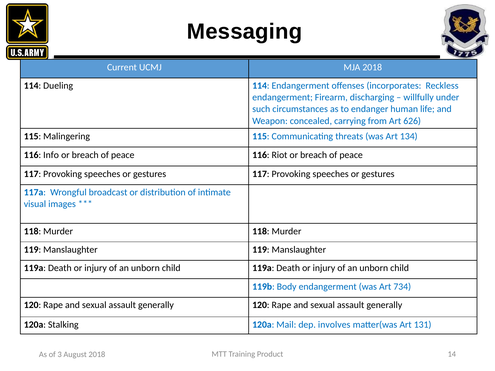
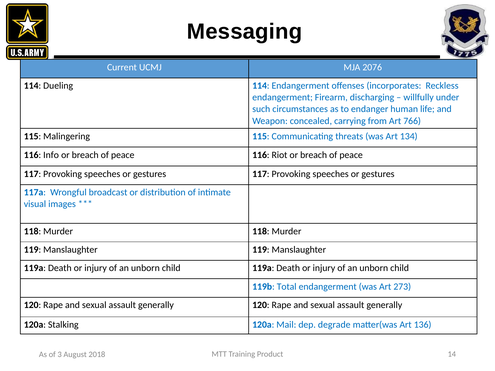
MJA 2018: 2018 -> 2076
626: 626 -> 766
Body: Body -> Total
734: 734 -> 273
involves: involves -> degrade
131: 131 -> 136
